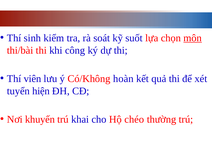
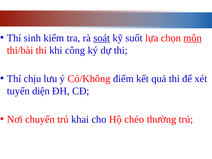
soát underline: none -> present
viên: viên -> chịu
hoàn: hoàn -> điểm
hiện: hiện -> diện
khuyến: khuyến -> chuyển
